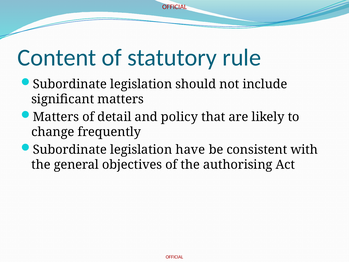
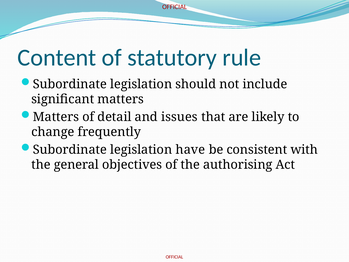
policy: policy -> issues
